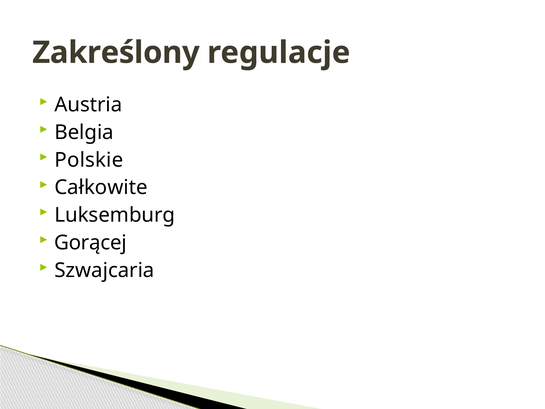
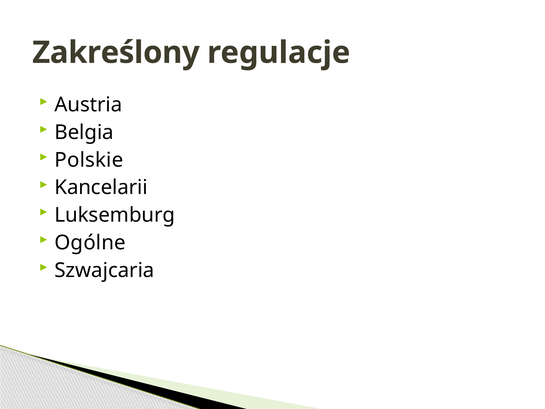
Całkowite: Całkowite -> Kancelarii
Gorącej: Gorącej -> Ogólne
